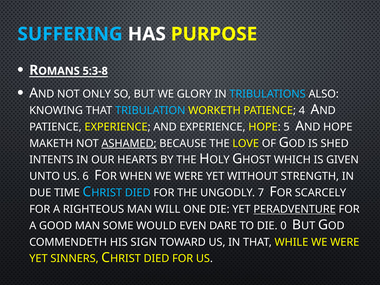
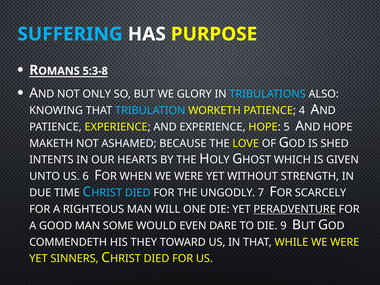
ASHAMED underline: present -> none
0: 0 -> 9
SIGN: SIGN -> THEY
